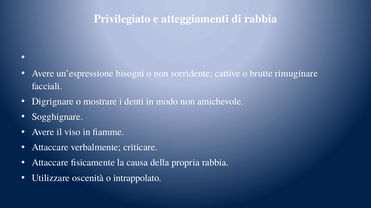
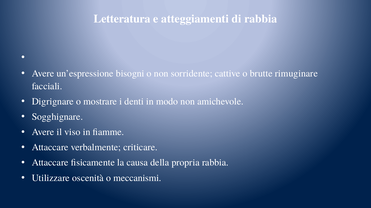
Privilegiato: Privilegiato -> Letteratura
intrappolato: intrappolato -> meccanismi
